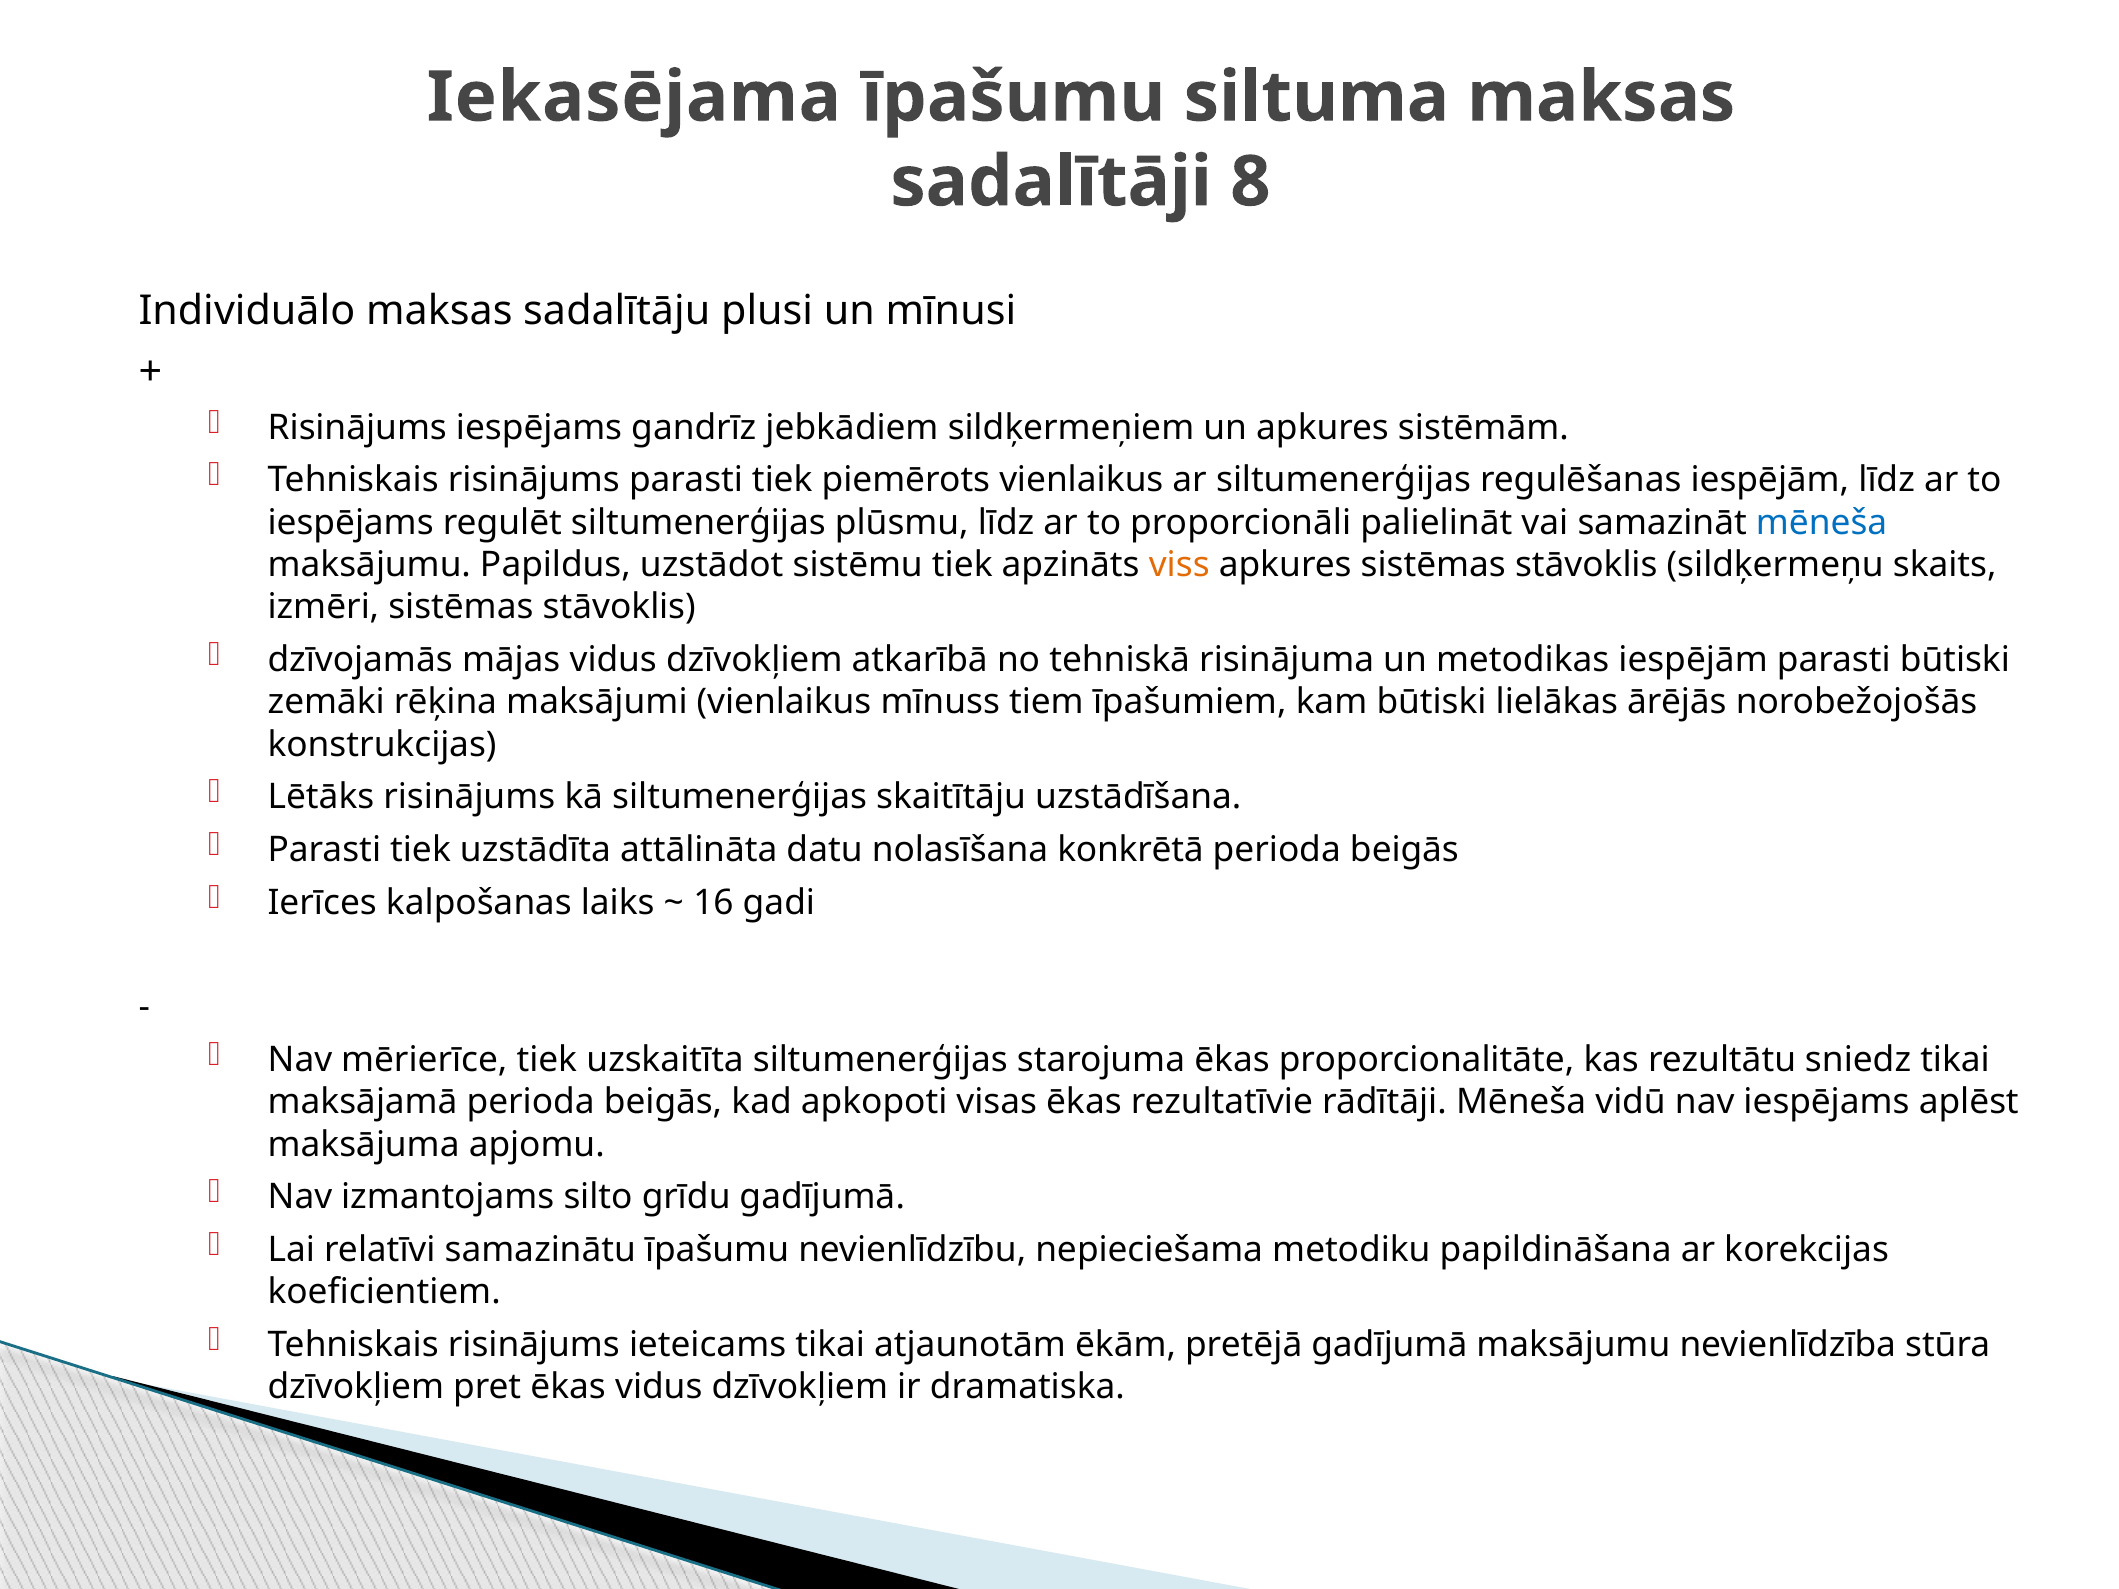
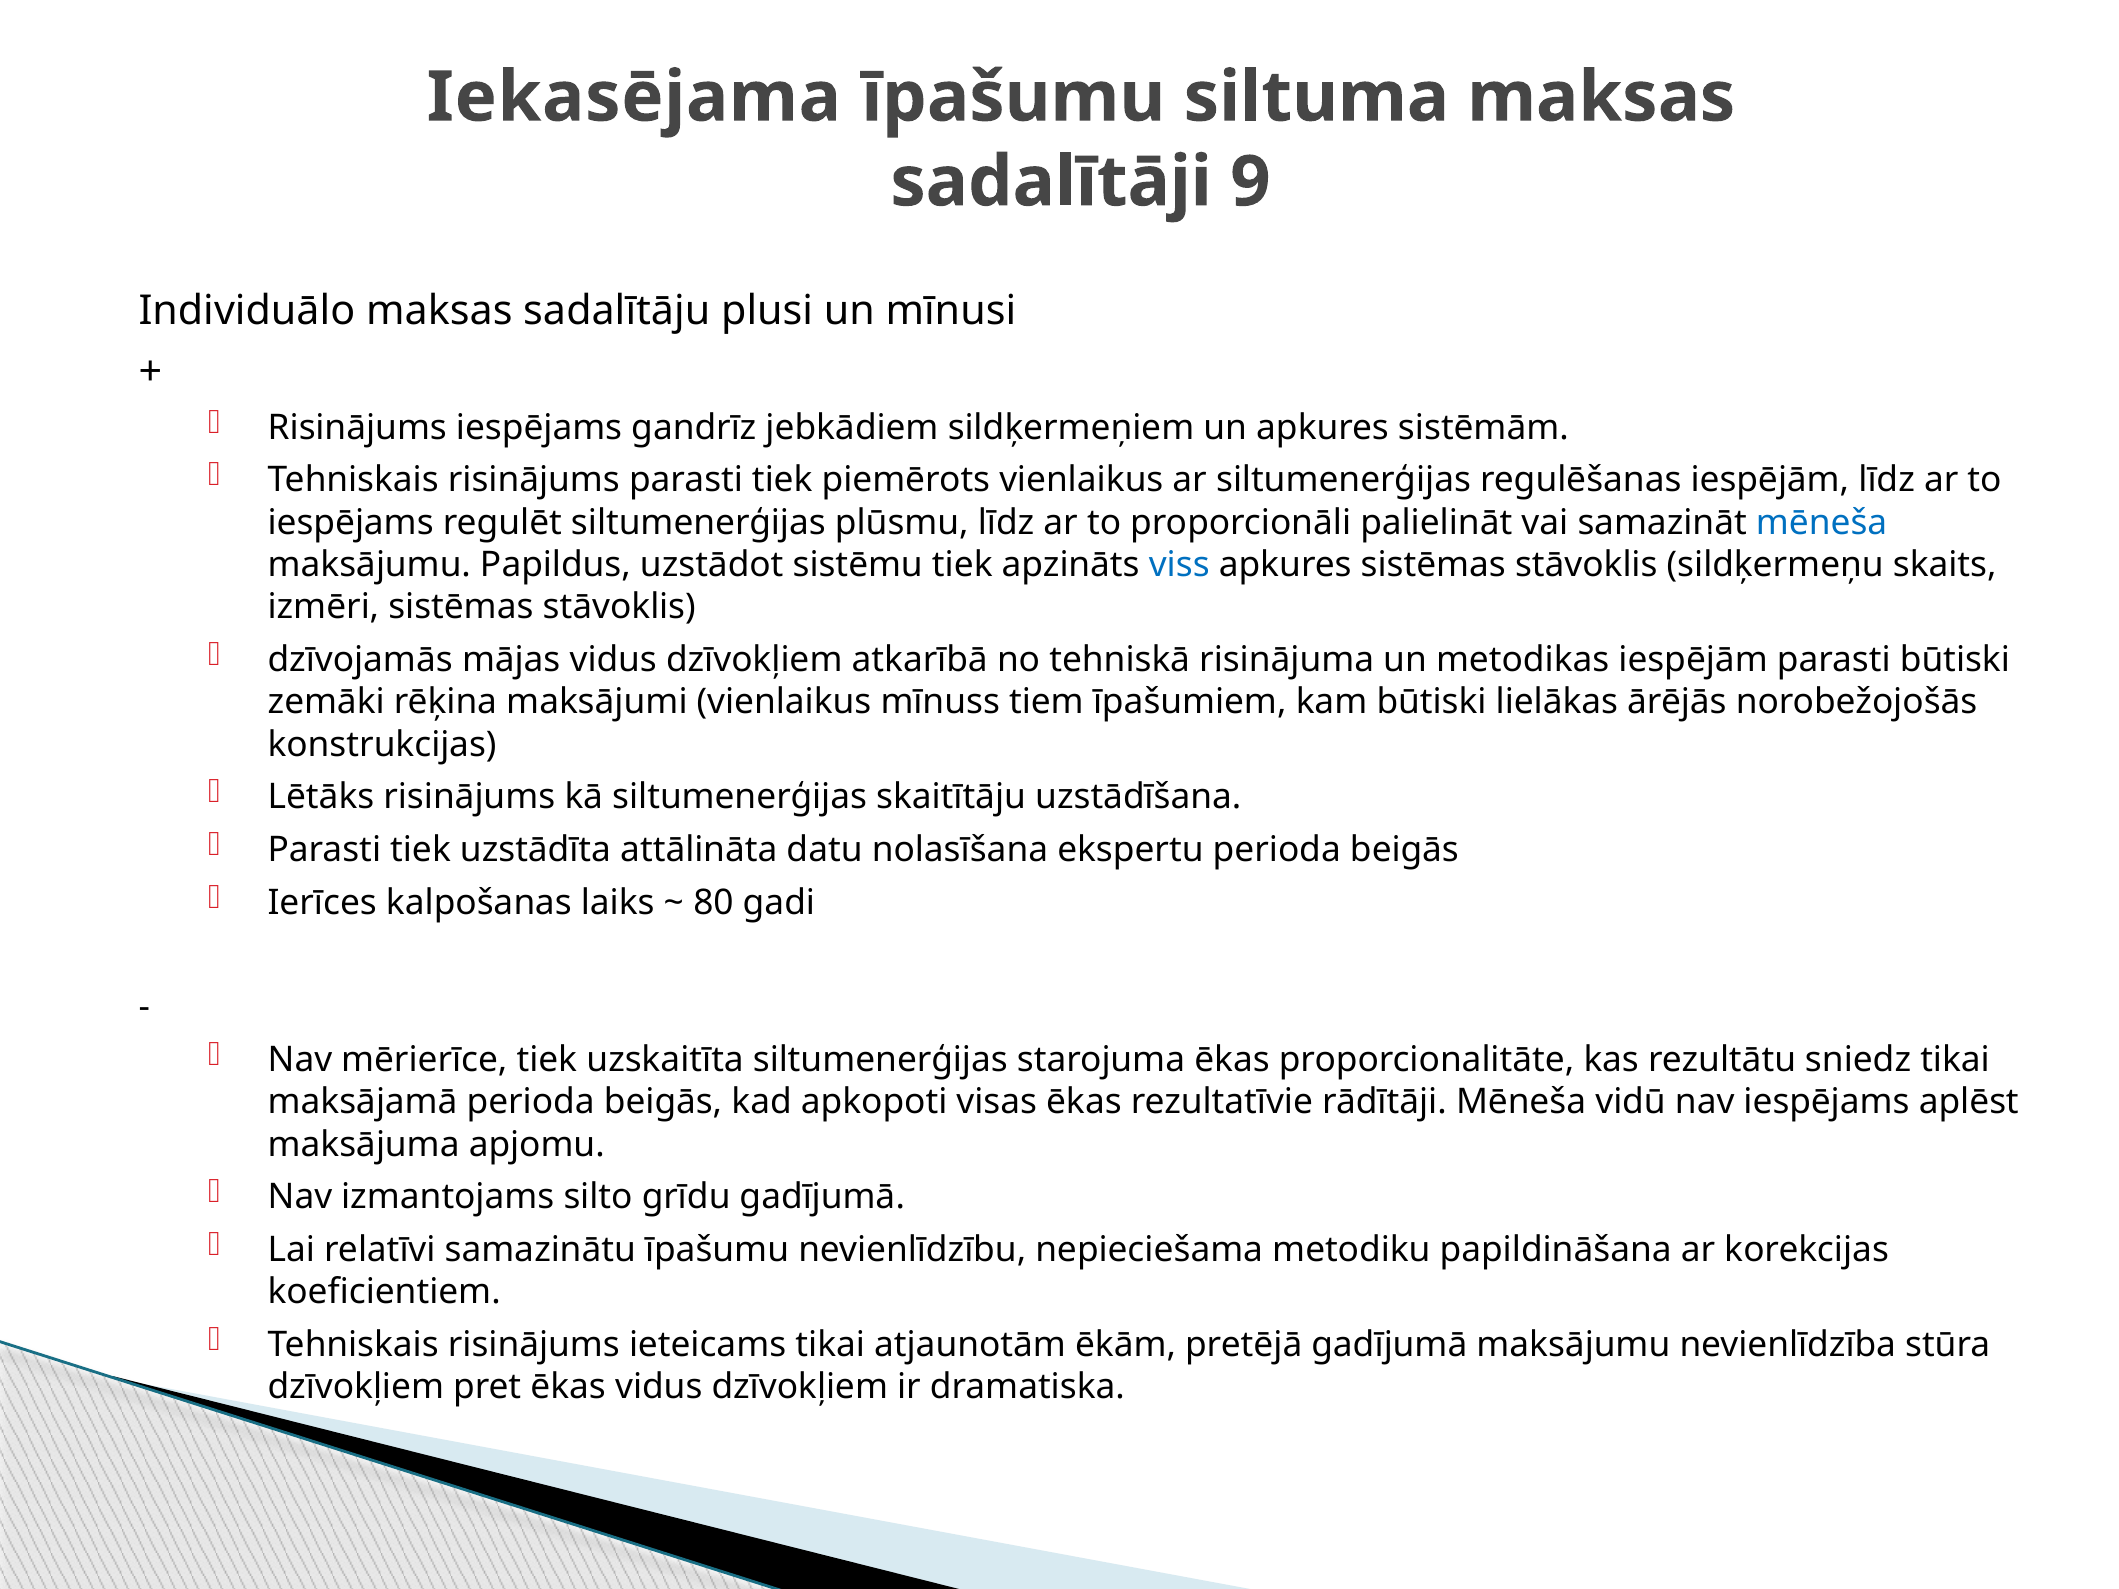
8: 8 -> 9
viss colour: orange -> blue
konkrētā: konkrētā -> ekspertu
16: 16 -> 80
